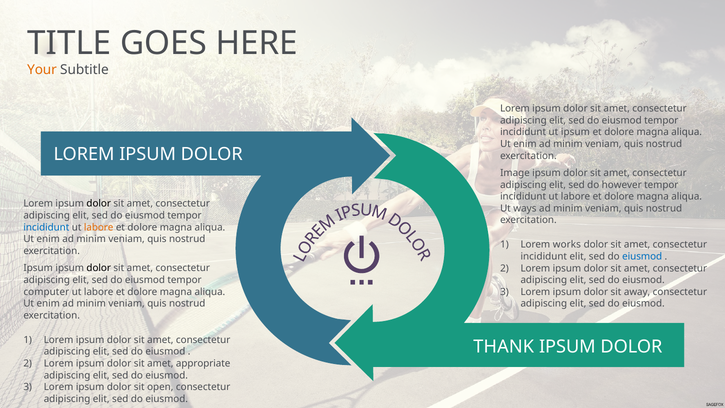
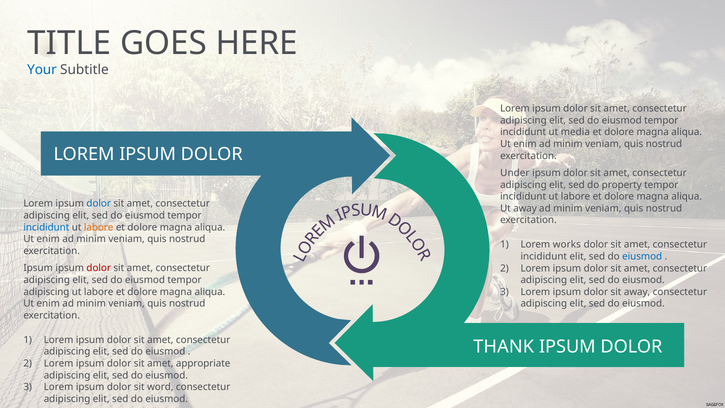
Your colour: orange -> blue
ut ipsum: ipsum -> media
Image: Image -> Under
however: however -> property
dolor at (99, 204) colour: black -> blue
Ut ways: ways -> away
dolor at (99, 268) colour: black -> red
computer at (46, 292): computer -> adipiscing
open: open -> word
